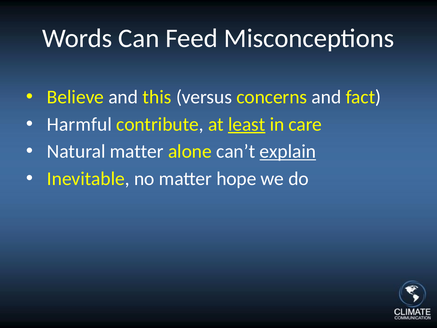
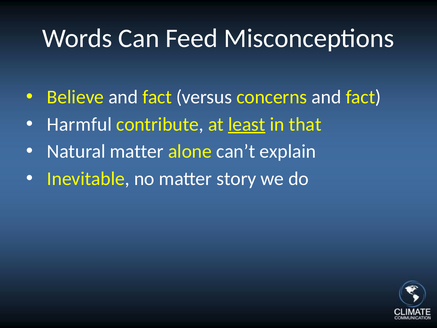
Believe and this: this -> fact
care: care -> that
explain underline: present -> none
hope: hope -> story
